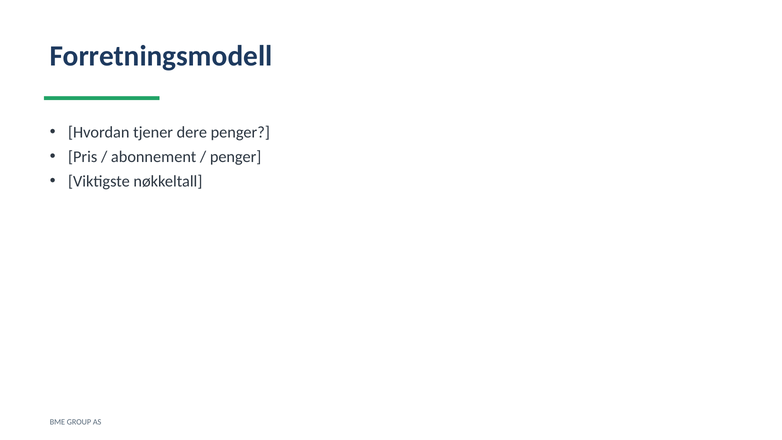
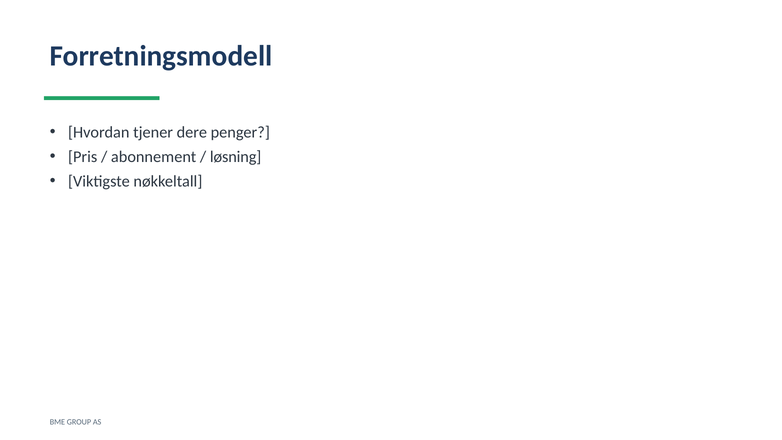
penger at (236, 157): penger -> løsning
